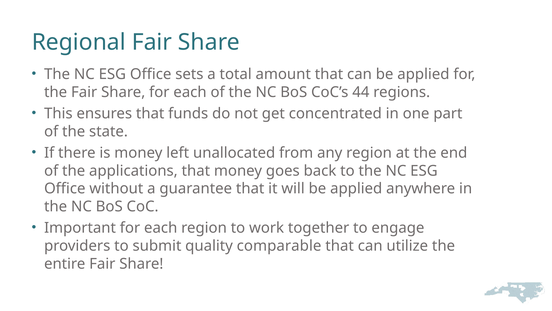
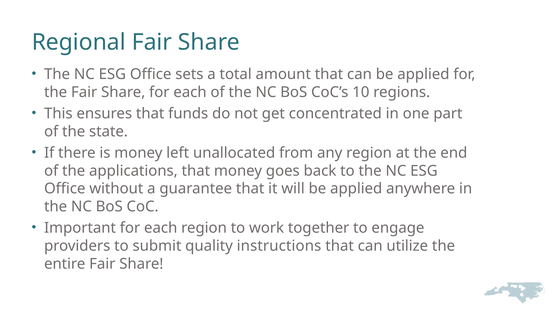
44: 44 -> 10
comparable: comparable -> instructions
